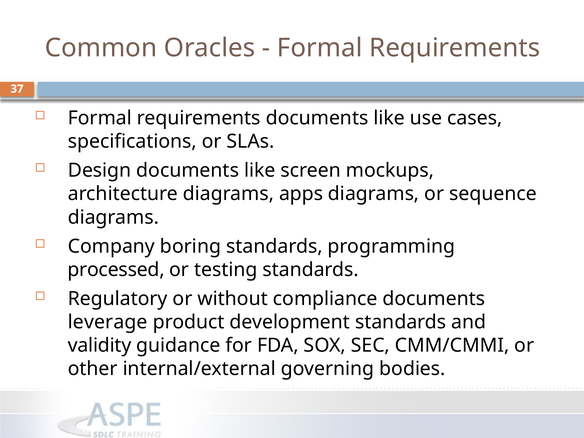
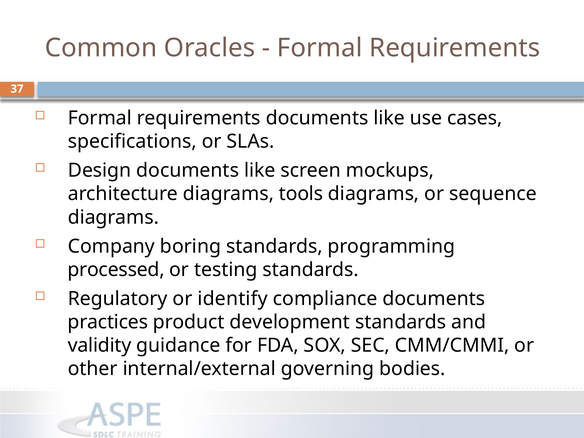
apps: apps -> tools
without: without -> identify
leverage: leverage -> practices
